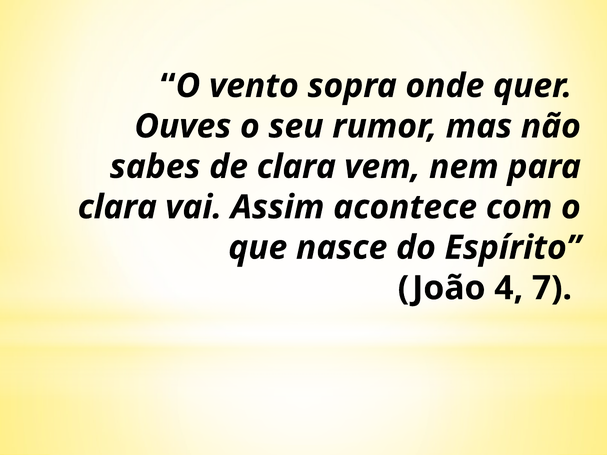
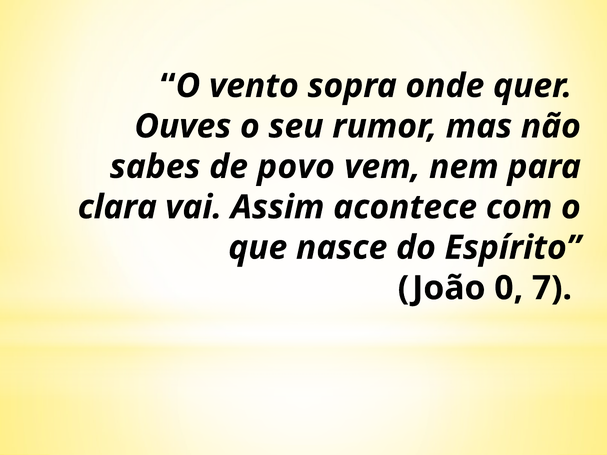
de clara: clara -> povo
4: 4 -> 0
